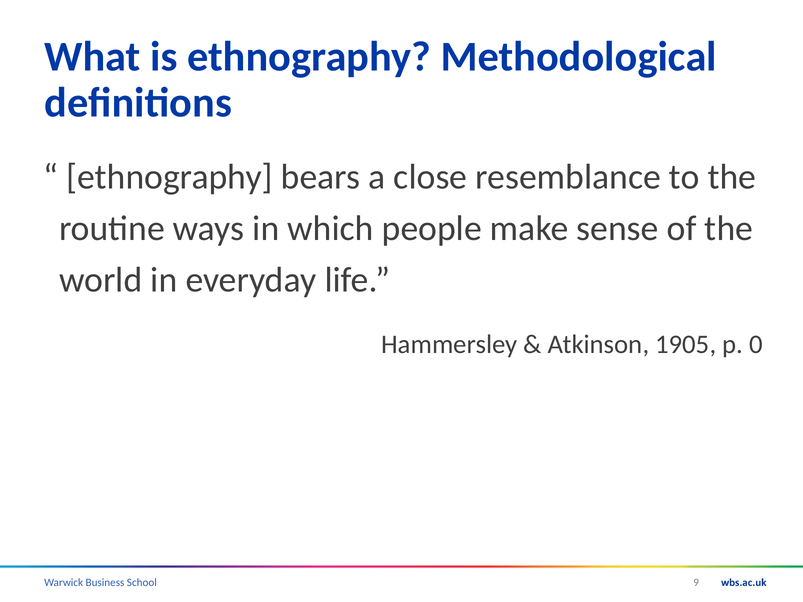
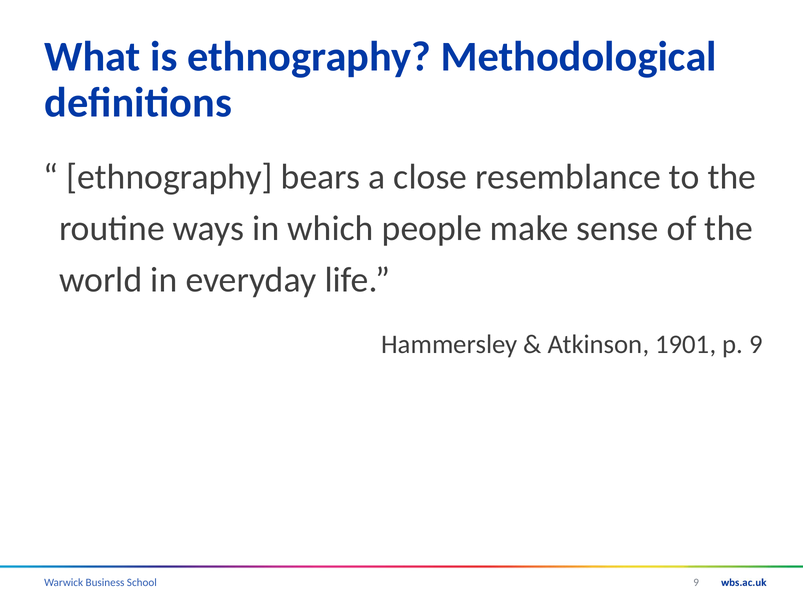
1905: 1905 -> 1901
p 0: 0 -> 9
